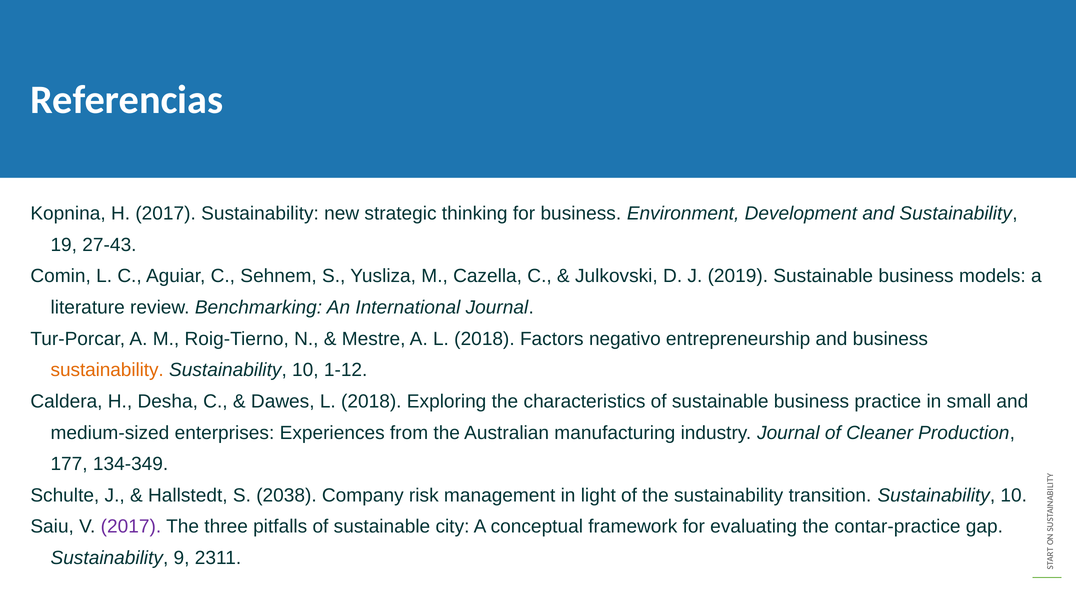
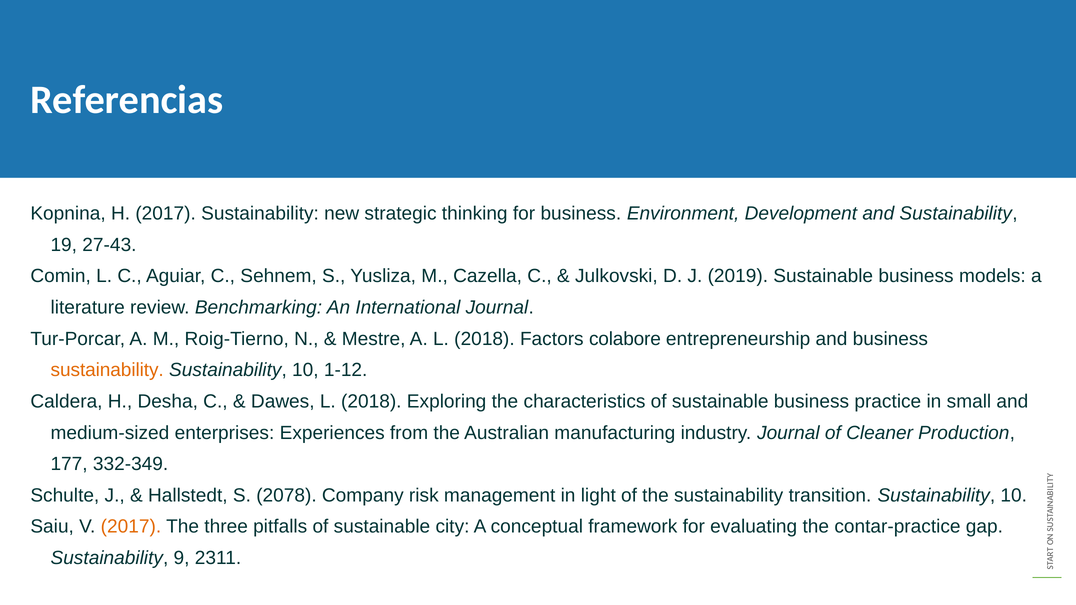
negativo: negativo -> colabore
134-349: 134-349 -> 332-349
2038: 2038 -> 2078
2017 at (131, 527) colour: purple -> orange
